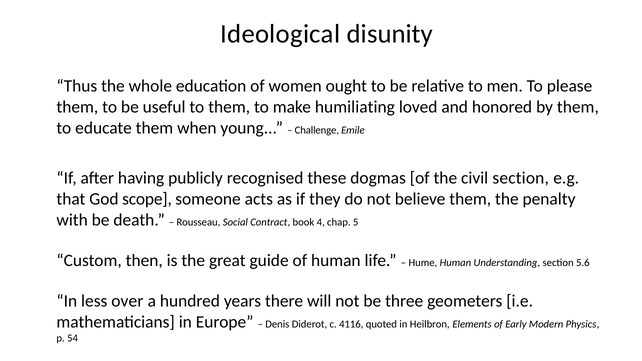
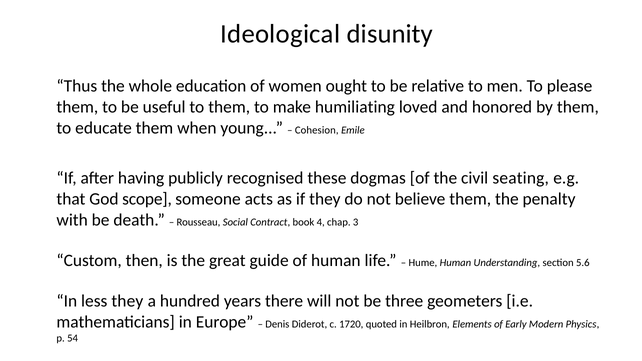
Challenge: Challenge -> Cohesion
civil section: section -> seating
5: 5 -> 3
less over: over -> they
4116: 4116 -> 1720
